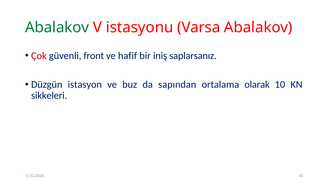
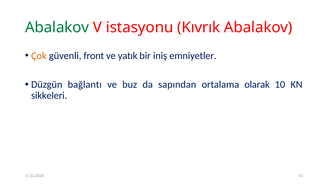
Varsa: Varsa -> Kıvrık
Çok colour: red -> orange
hafif: hafif -> yatık
saplarsanız: saplarsanız -> emniyetler
istasyon: istasyon -> bağlantı
